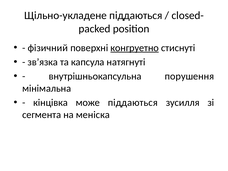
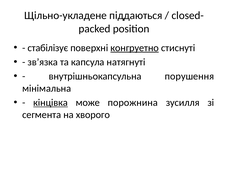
фізичний: фізичний -> стабілізує
кінцівка underline: none -> present
може піддаються: піддаються -> порожнина
меніска: меніска -> хворого
